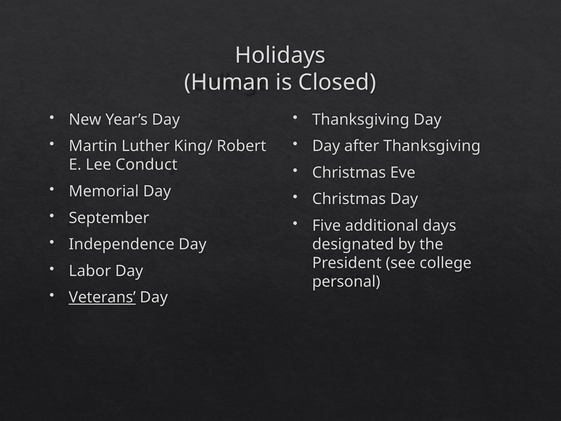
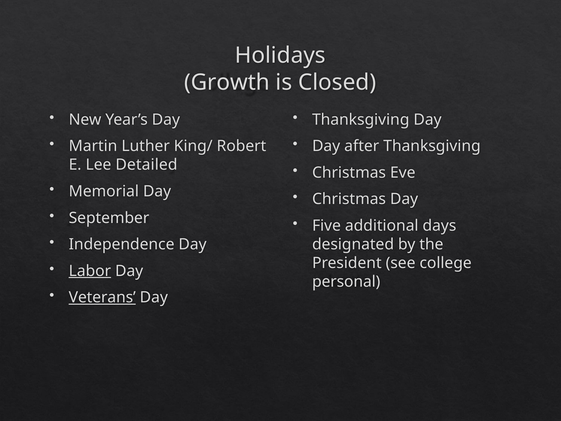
Human: Human -> Growth
Conduct: Conduct -> Detailed
Labor underline: none -> present
